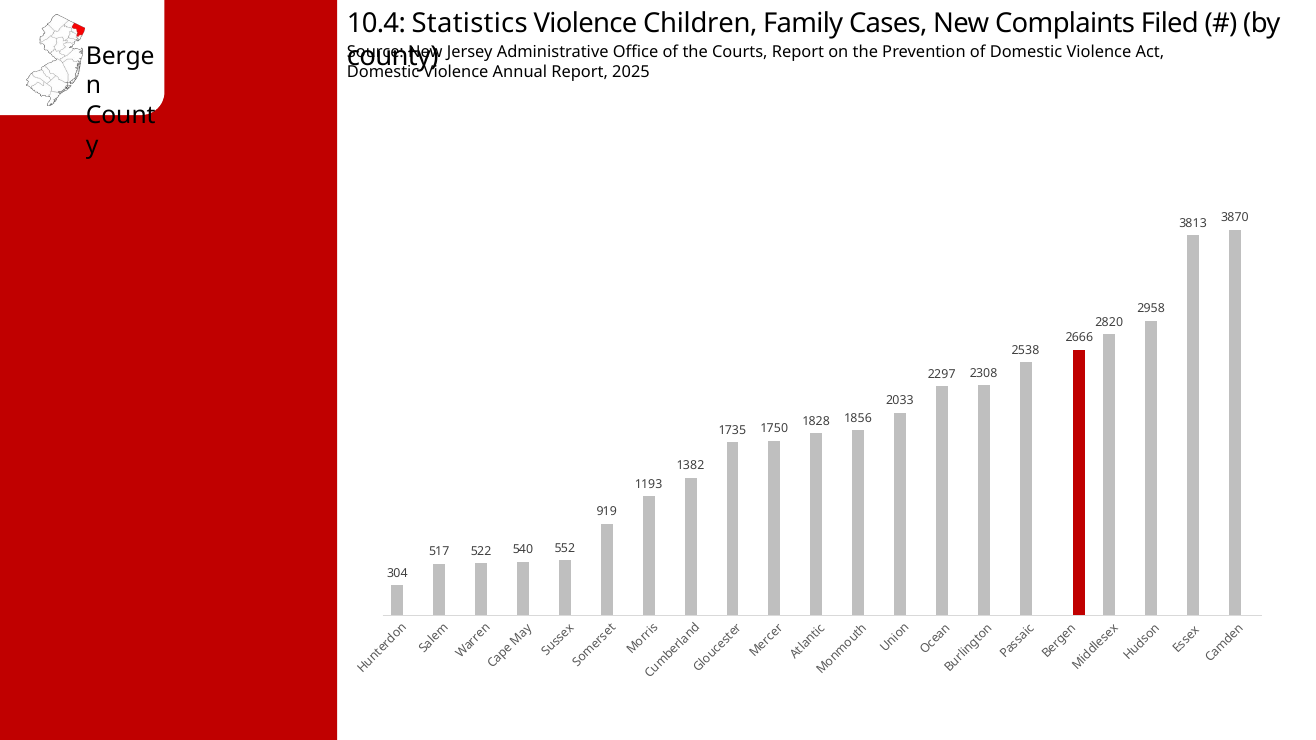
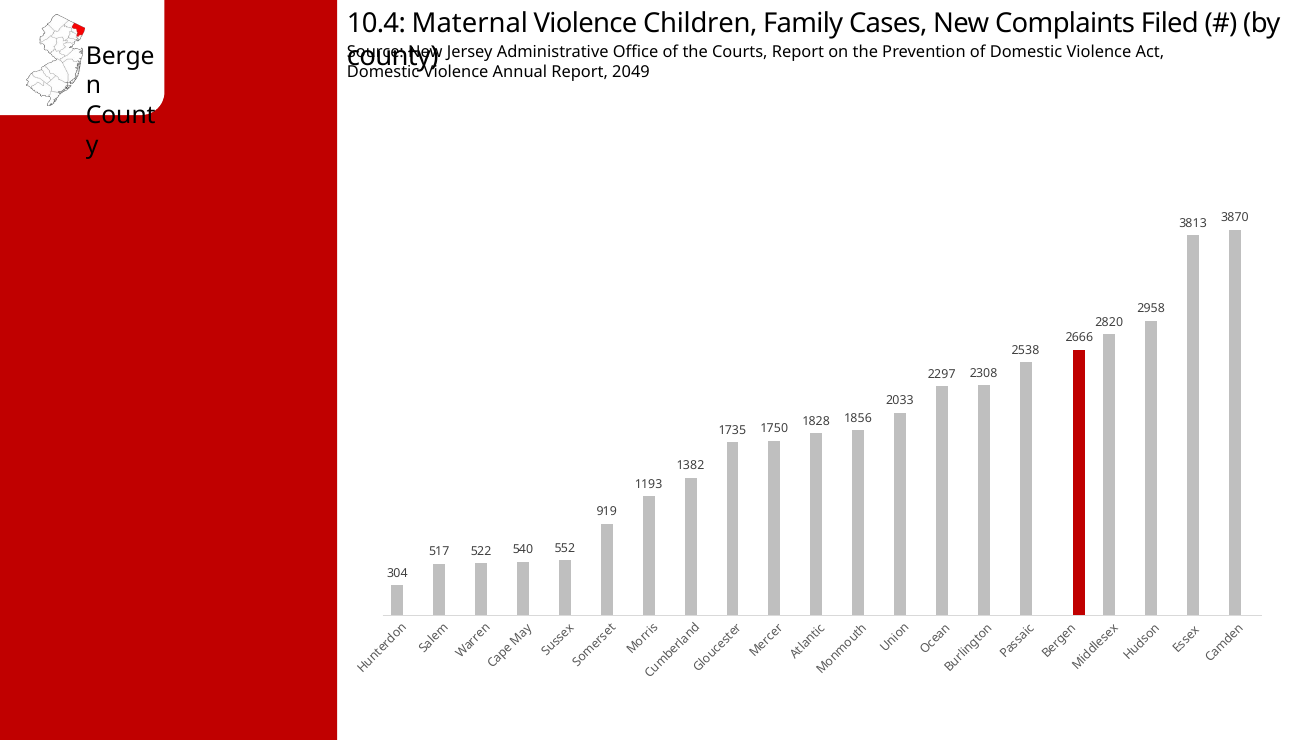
Statistics: Statistics -> Maternal
2025: 2025 -> 2049
